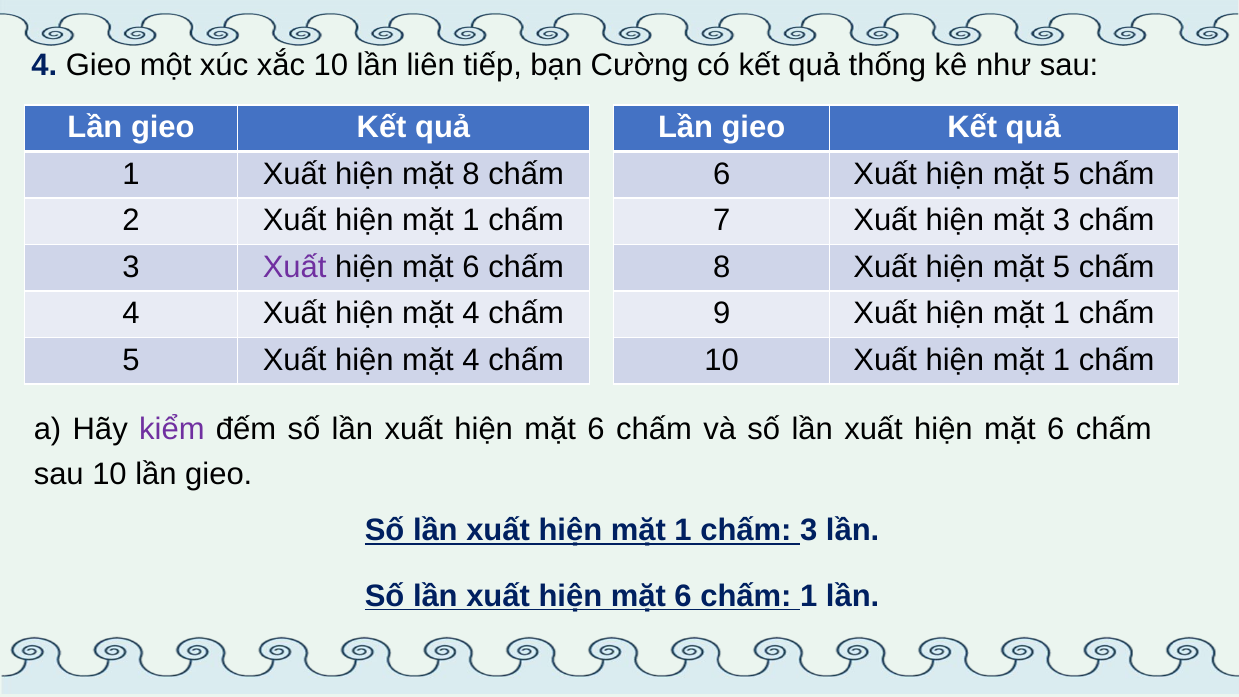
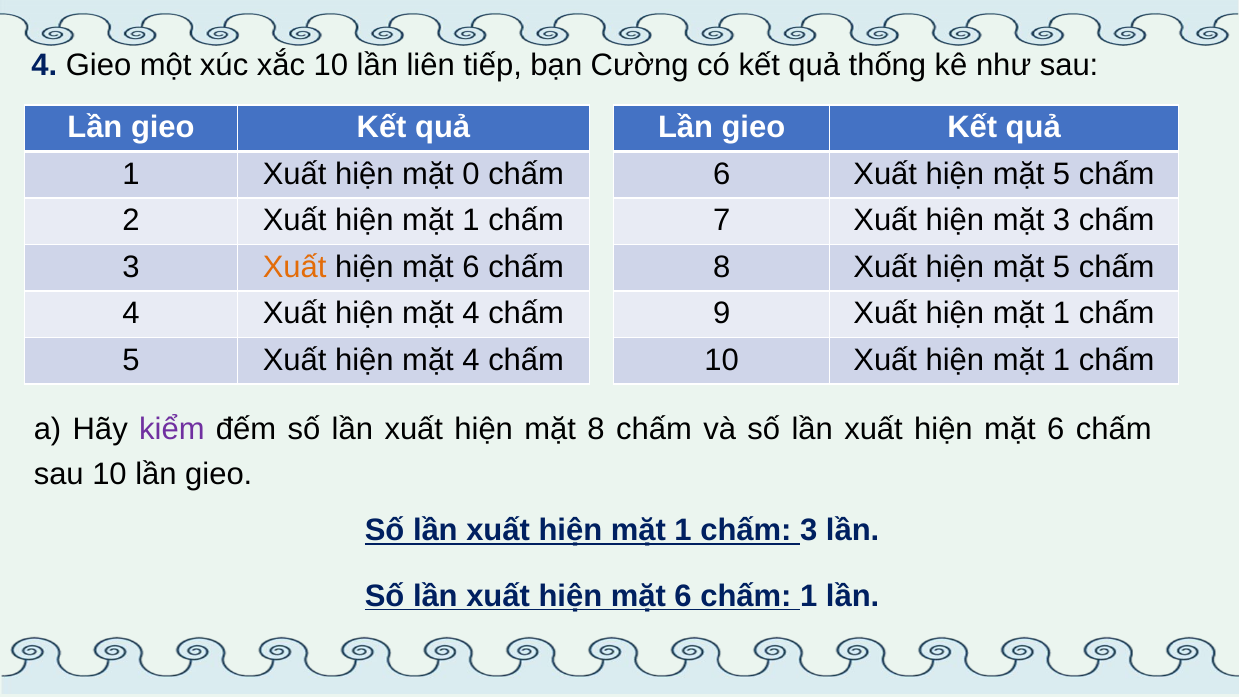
mặt 8: 8 -> 0
Xuất at (295, 267) colour: purple -> orange
6 at (596, 429): 6 -> 8
